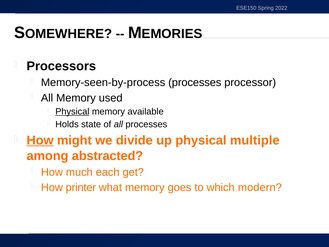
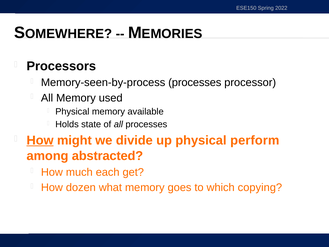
Physical at (72, 112) underline: present -> none
multiple: multiple -> perform
printer: printer -> dozen
modern: modern -> copying
